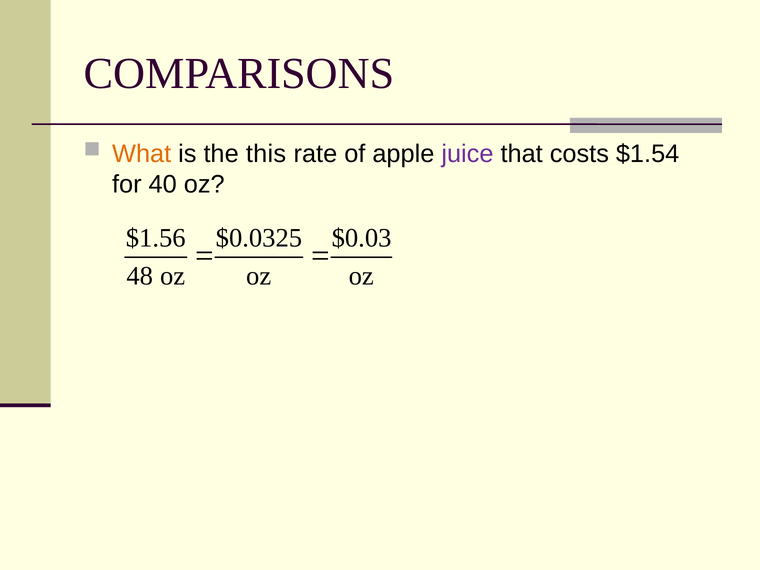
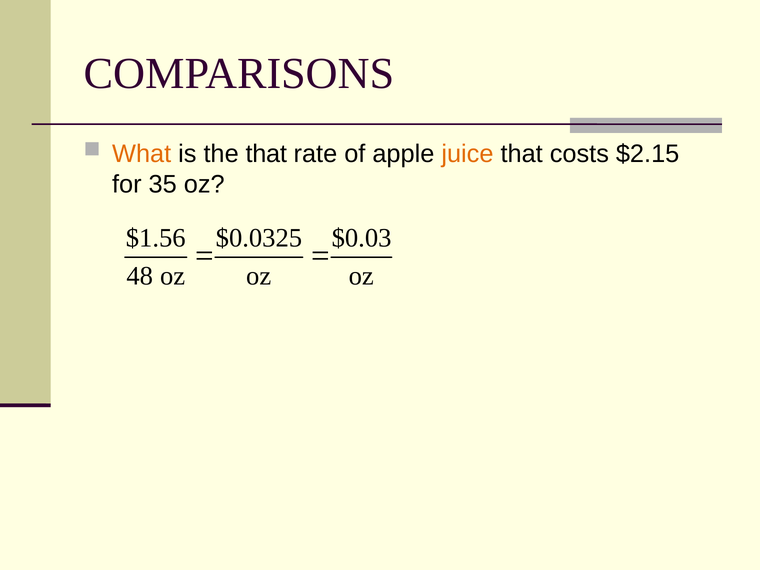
the this: this -> that
juice colour: purple -> orange
$1.54: $1.54 -> $2.15
40: 40 -> 35
